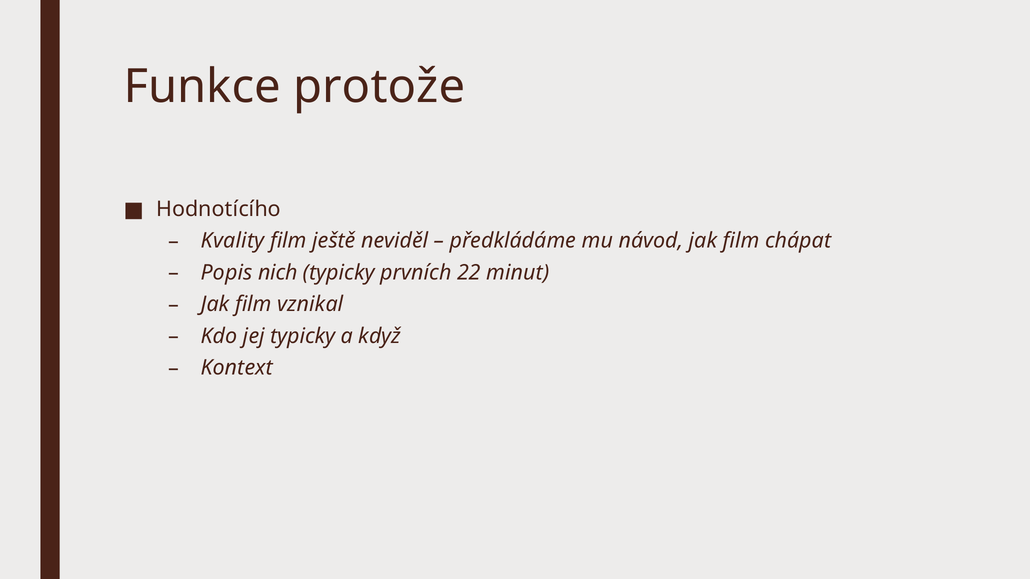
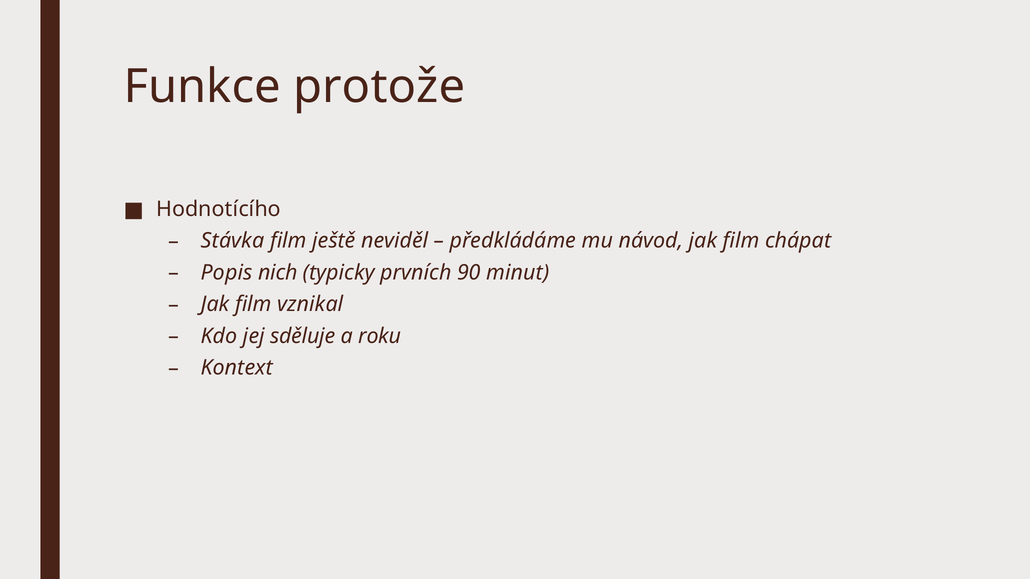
Kvality: Kvality -> Stávka
22: 22 -> 90
jej typicky: typicky -> sděluje
když: když -> roku
